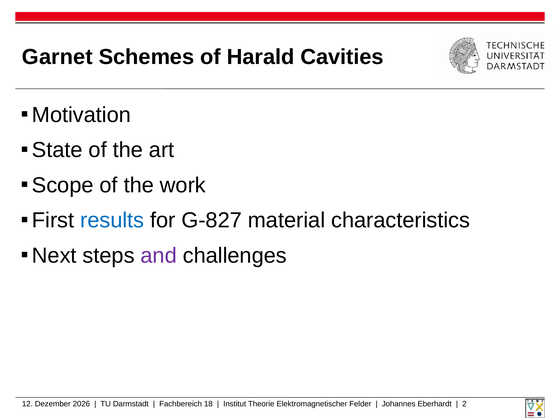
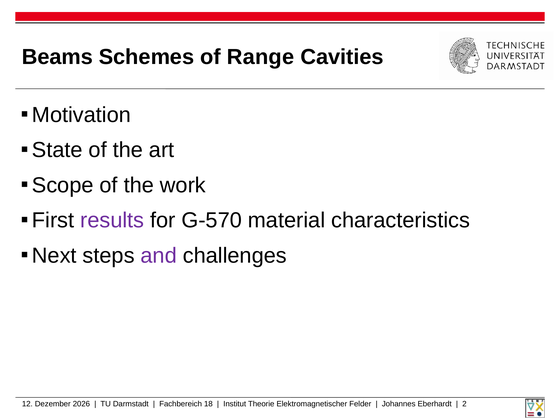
Garnet: Garnet -> Beams
Harald: Harald -> Range
results colour: blue -> purple
G-827: G-827 -> G-570
